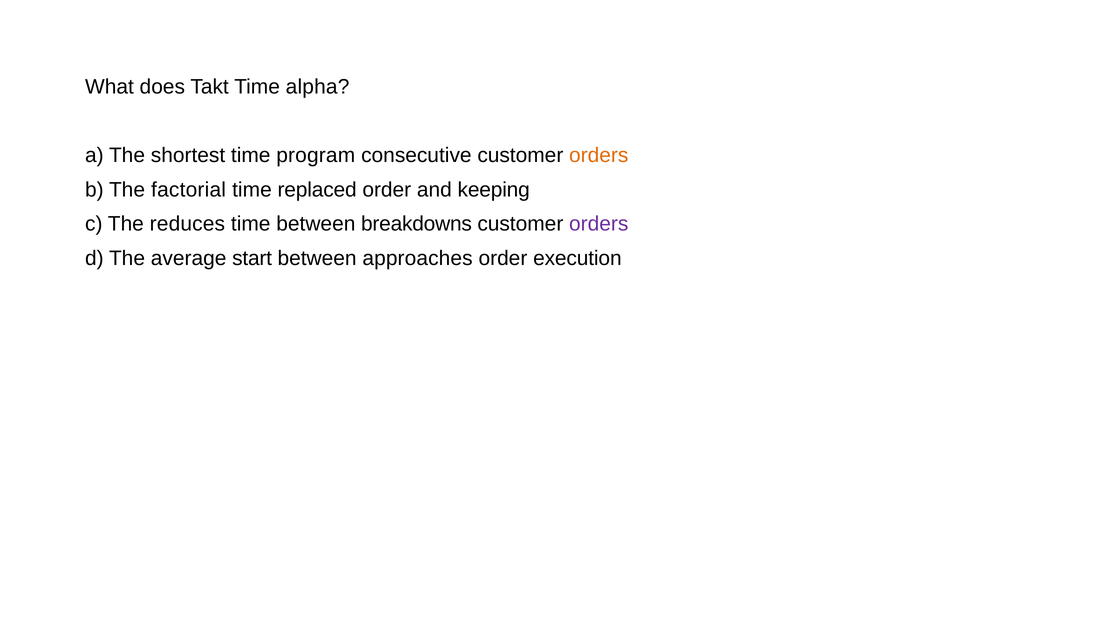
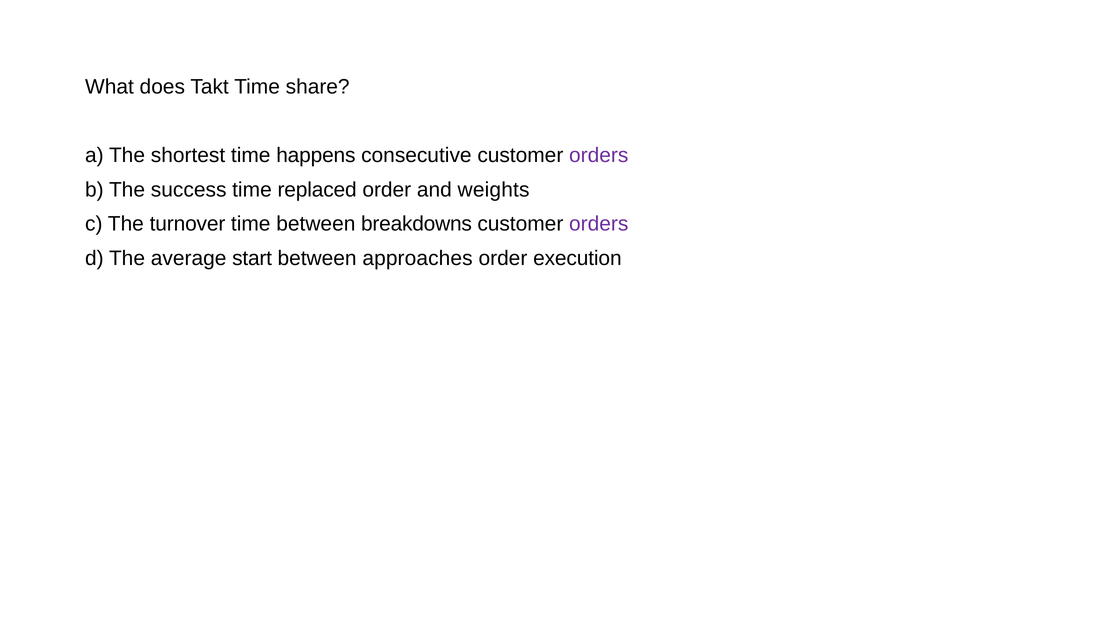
alpha: alpha -> share
program: program -> happens
orders at (599, 155) colour: orange -> purple
factorial: factorial -> success
keeping: keeping -> weights
reduces: reduces -> turnover
